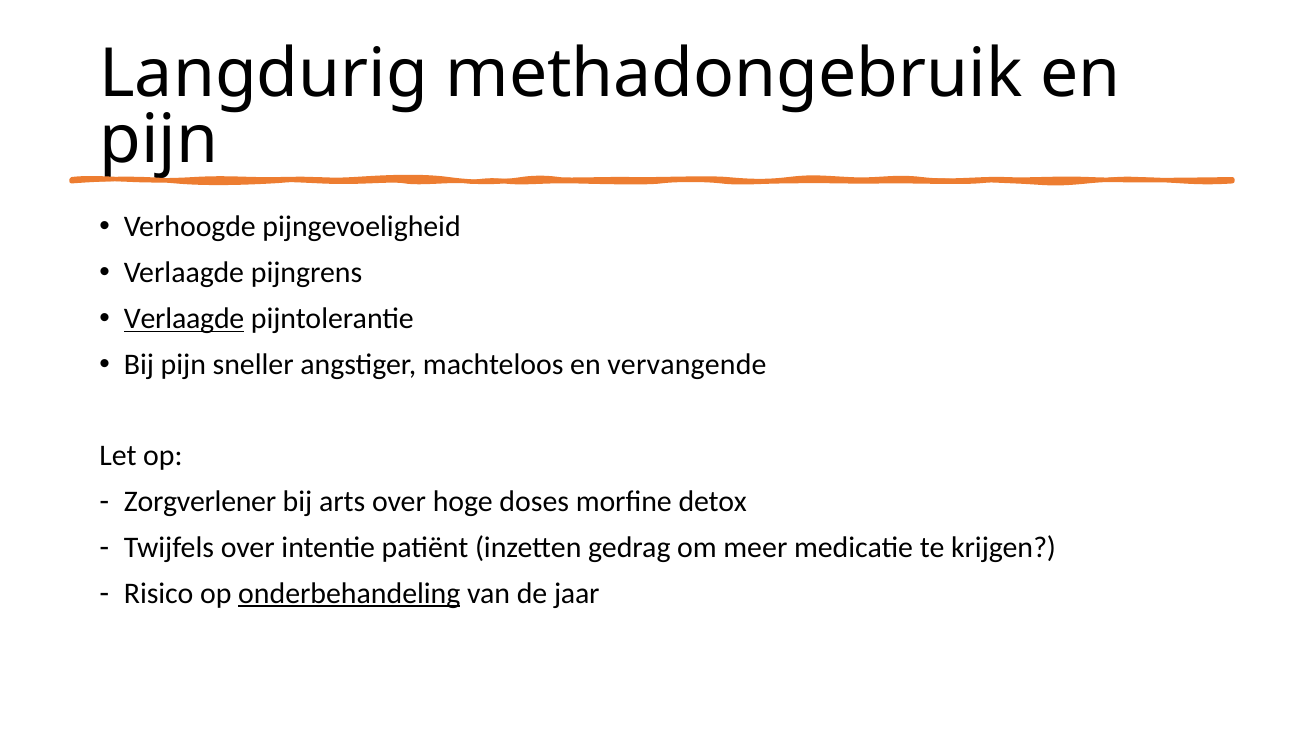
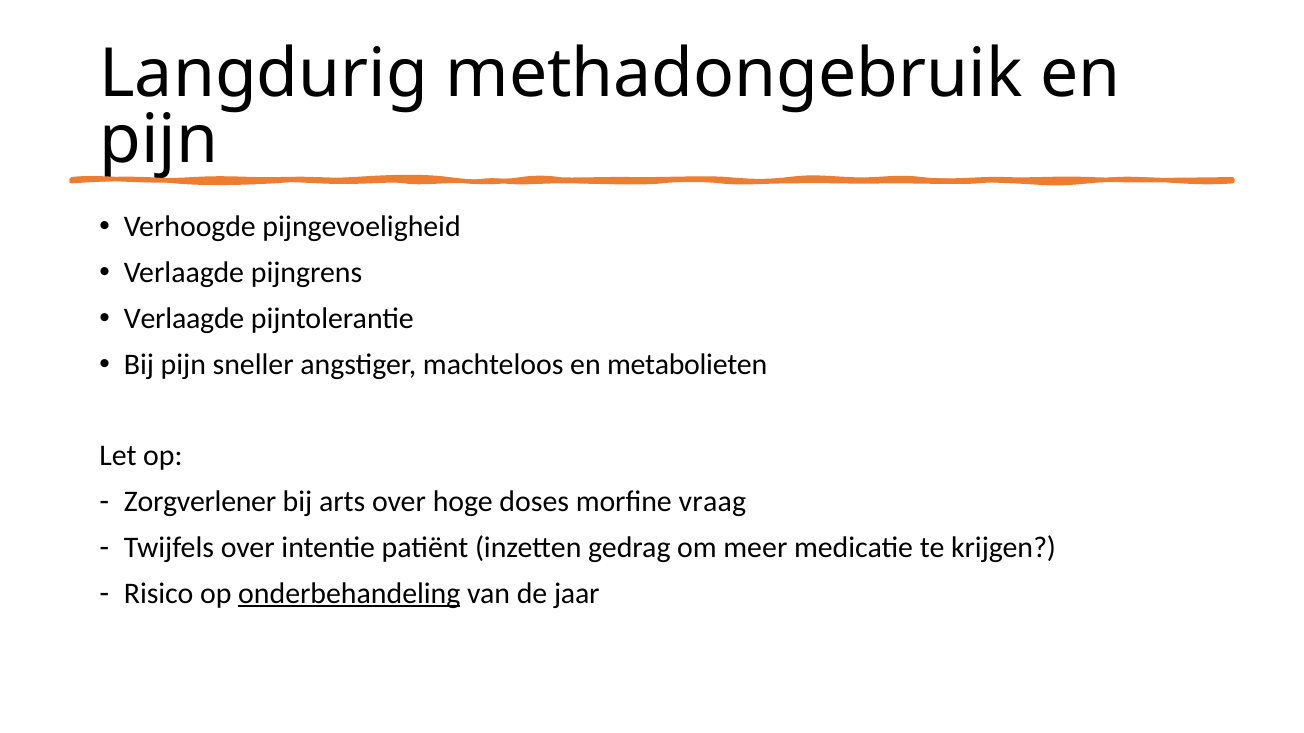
Verlaagde at (184, 319) underline: present -> none
vervangende: vervangende -> metabolieten
detox: detox -> vraag
